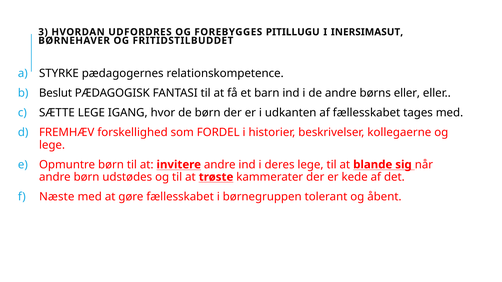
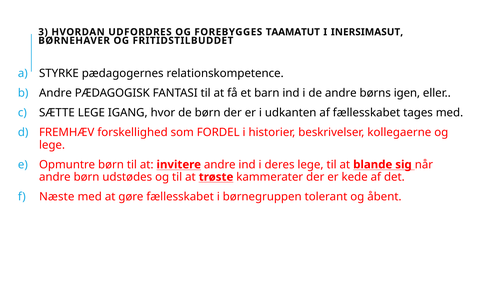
PITILLUGU: PITILLUGU -> TAAMATUT
Beslut at (55, 93): Beslut -> Andre
børns eller: eller -> igen
